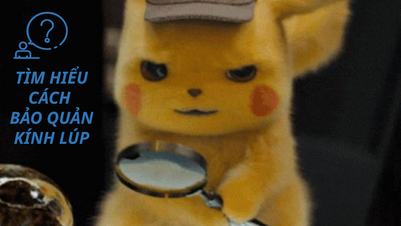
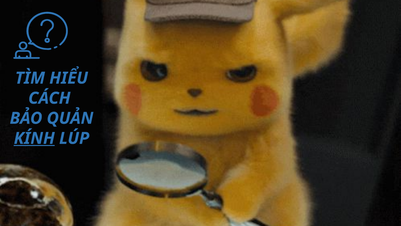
KÍNH underline: none -> present
